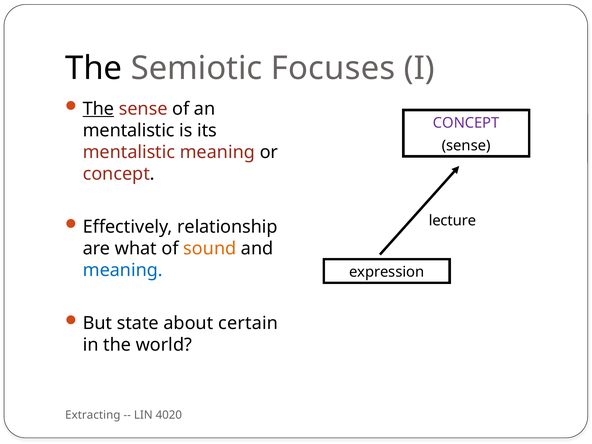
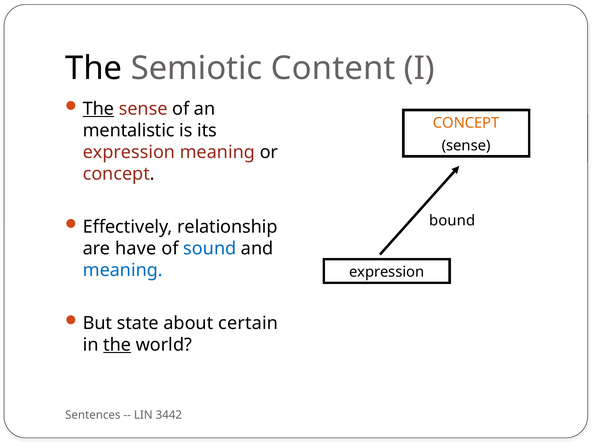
Focuses: Focuses -> Content
CONCEPT at (466, 123) colour: purple -> orange
mentalistic at (129, 152): mentalistic -> expression
lecture: lecture -> bound
what: what -> have
sound colour: orange -> blue
the at (117, 345) underline: none -> present
Extracting: Extracting -> Sentences
4020: 4020 -> 3442
